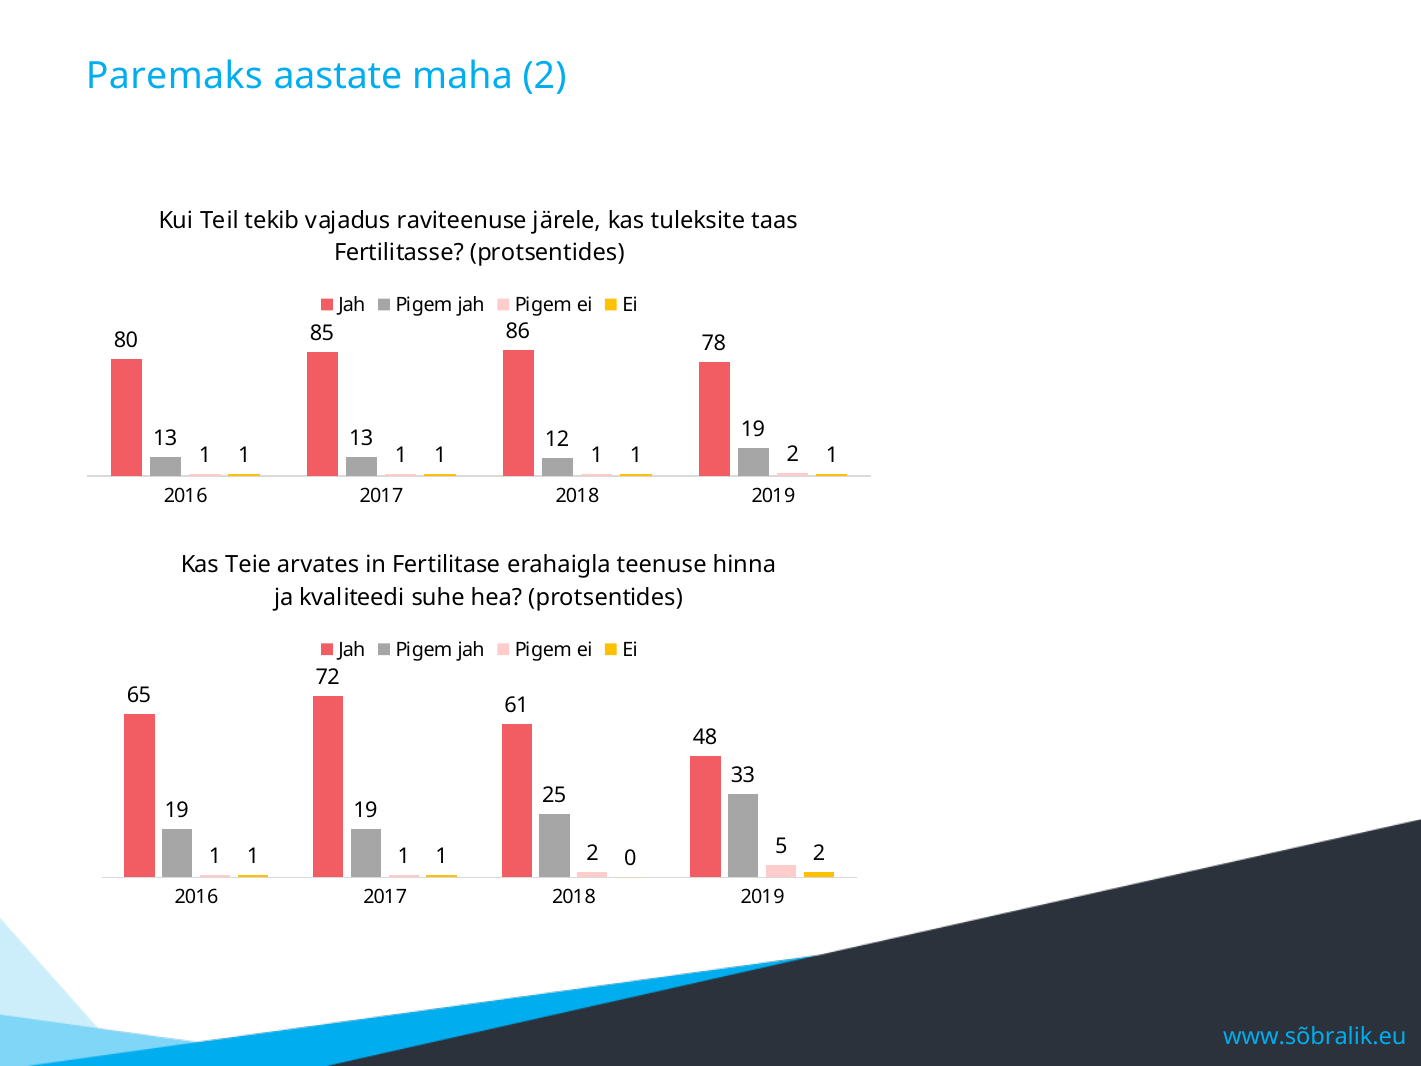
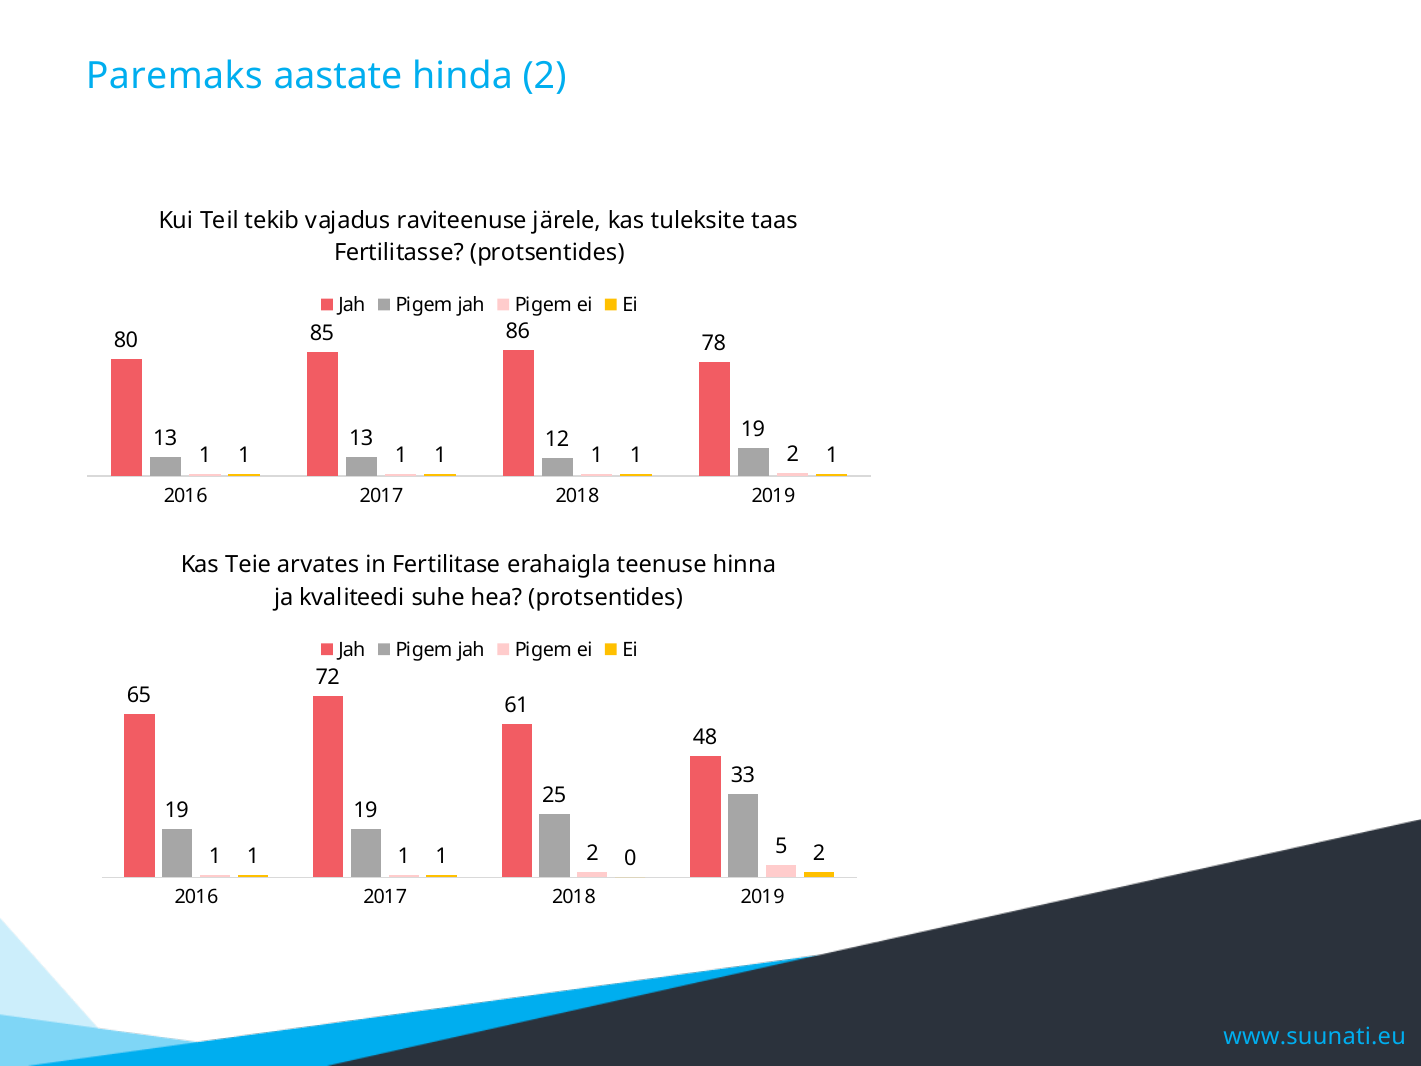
maha: maha -> hinda
www.sõbralik.eu: www.sõbralik.eu -> www.suunati.eu
